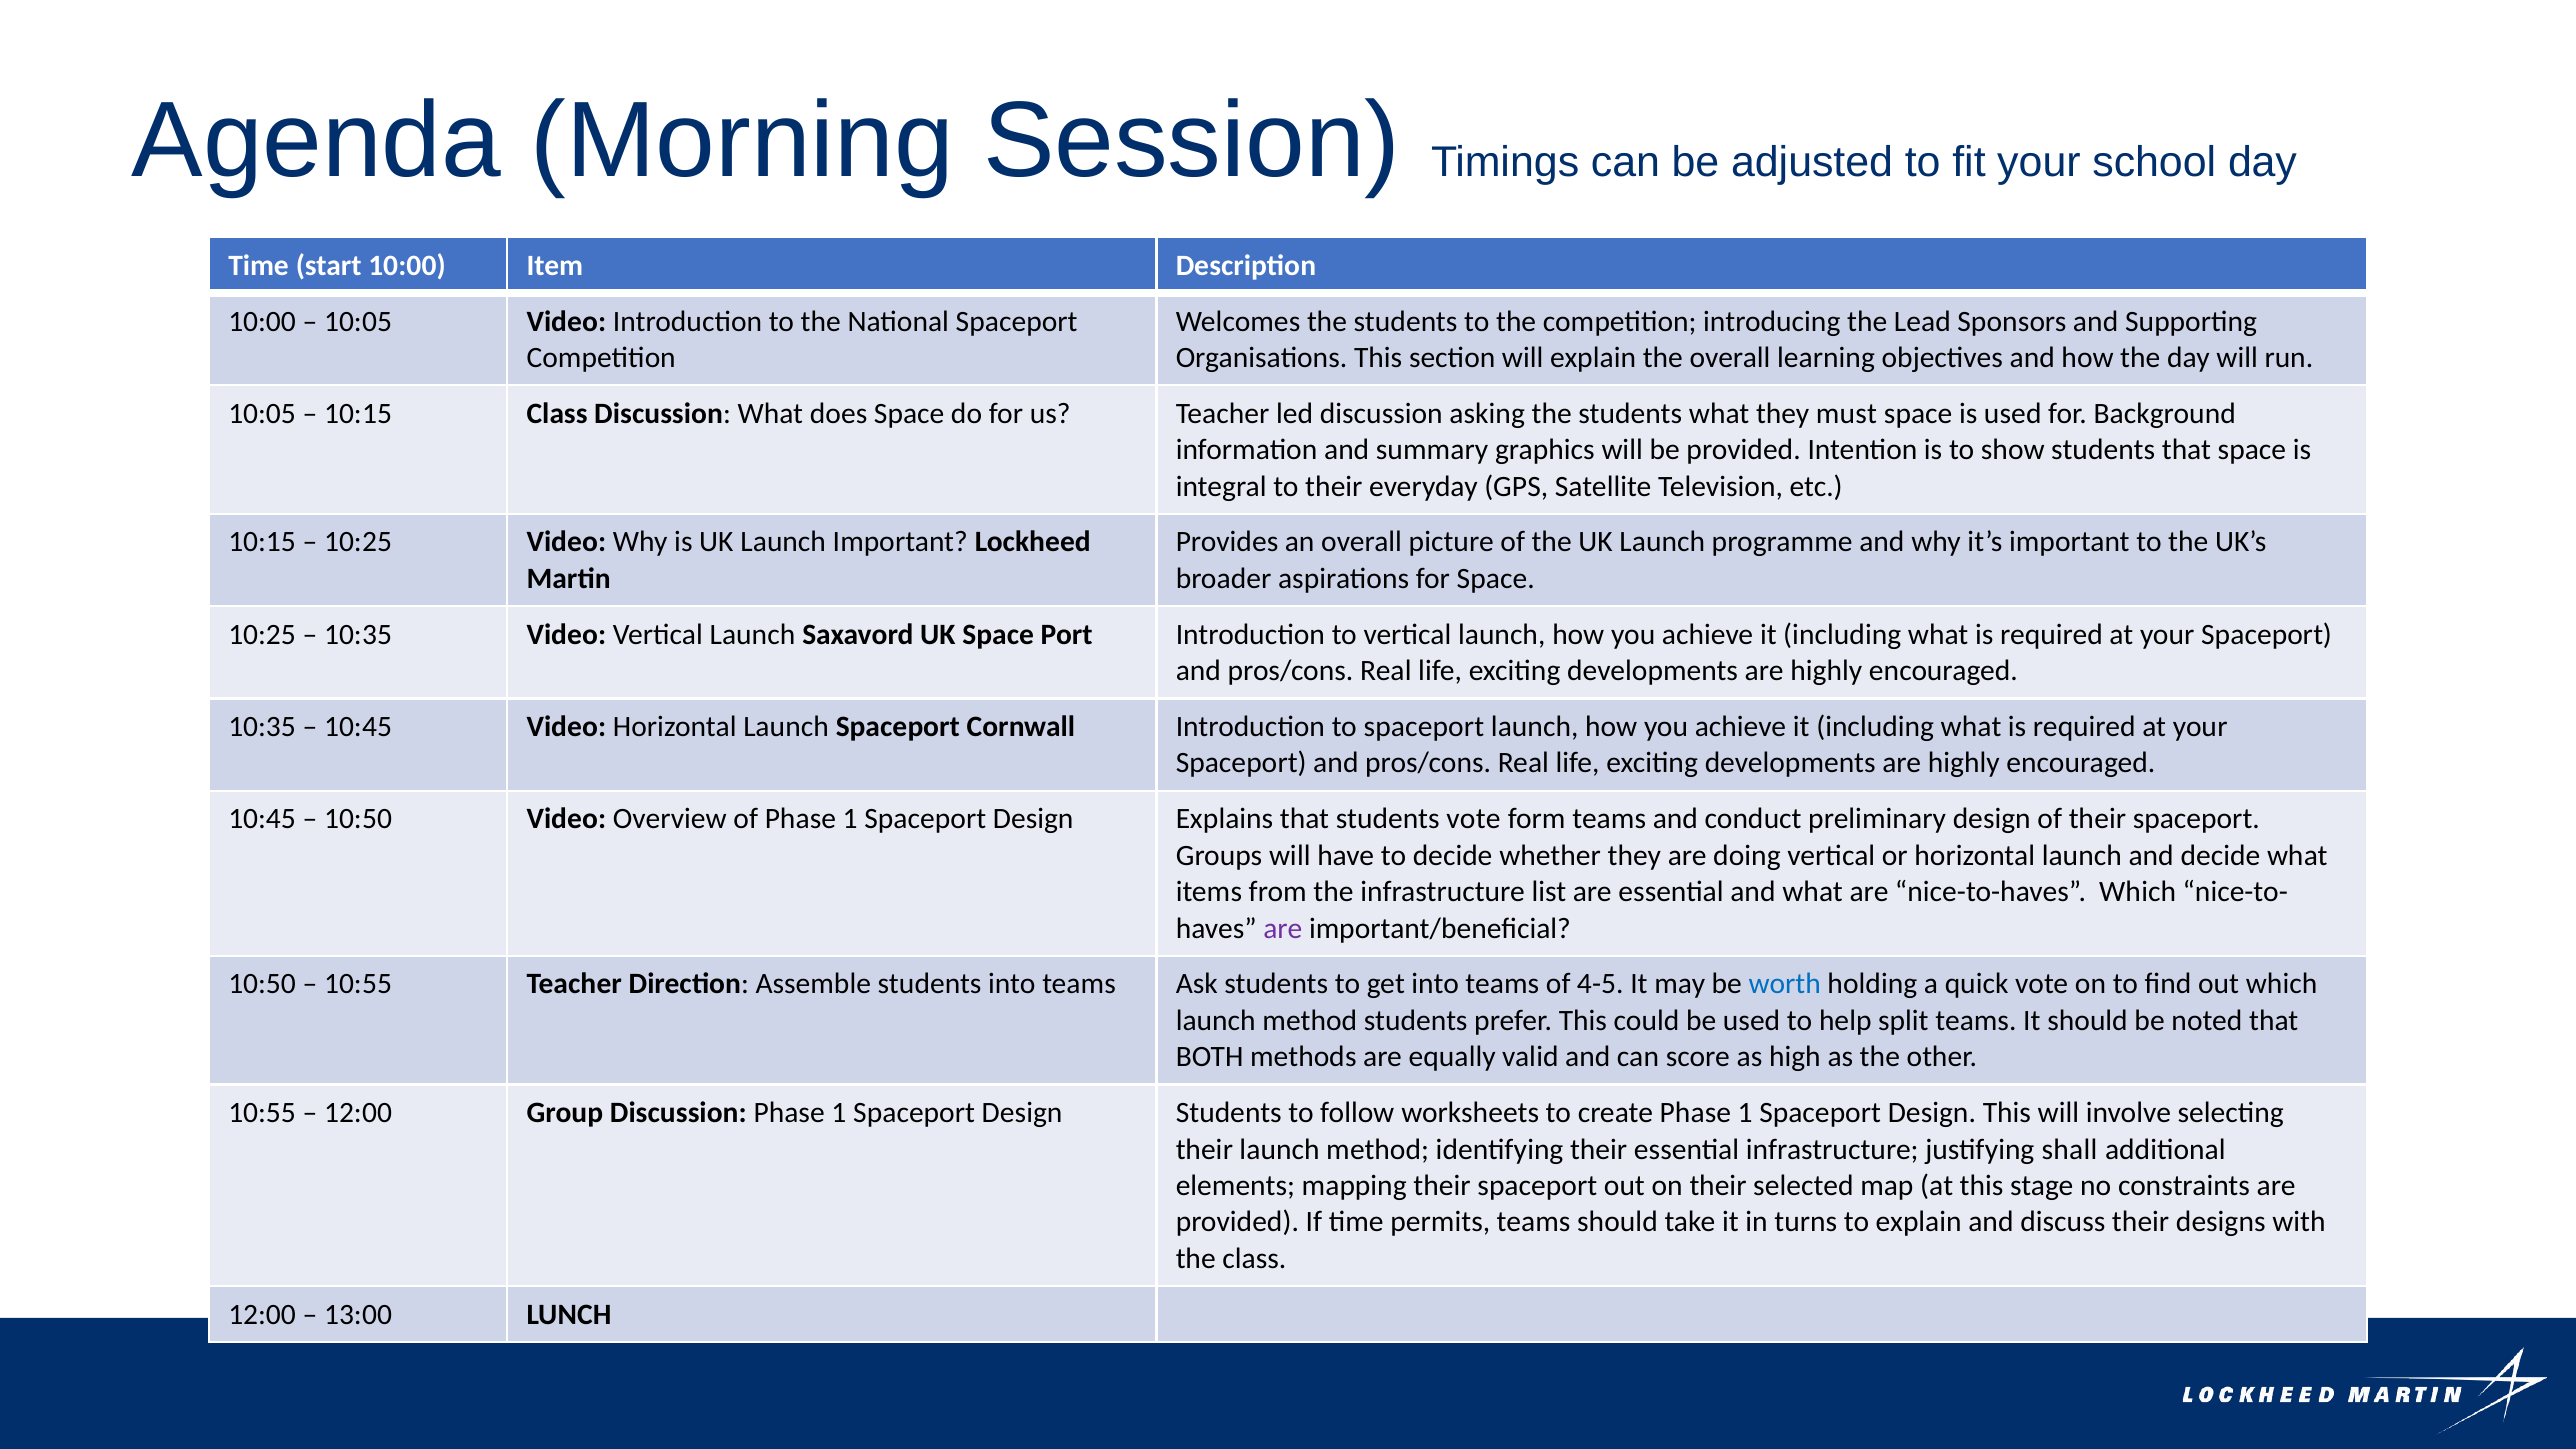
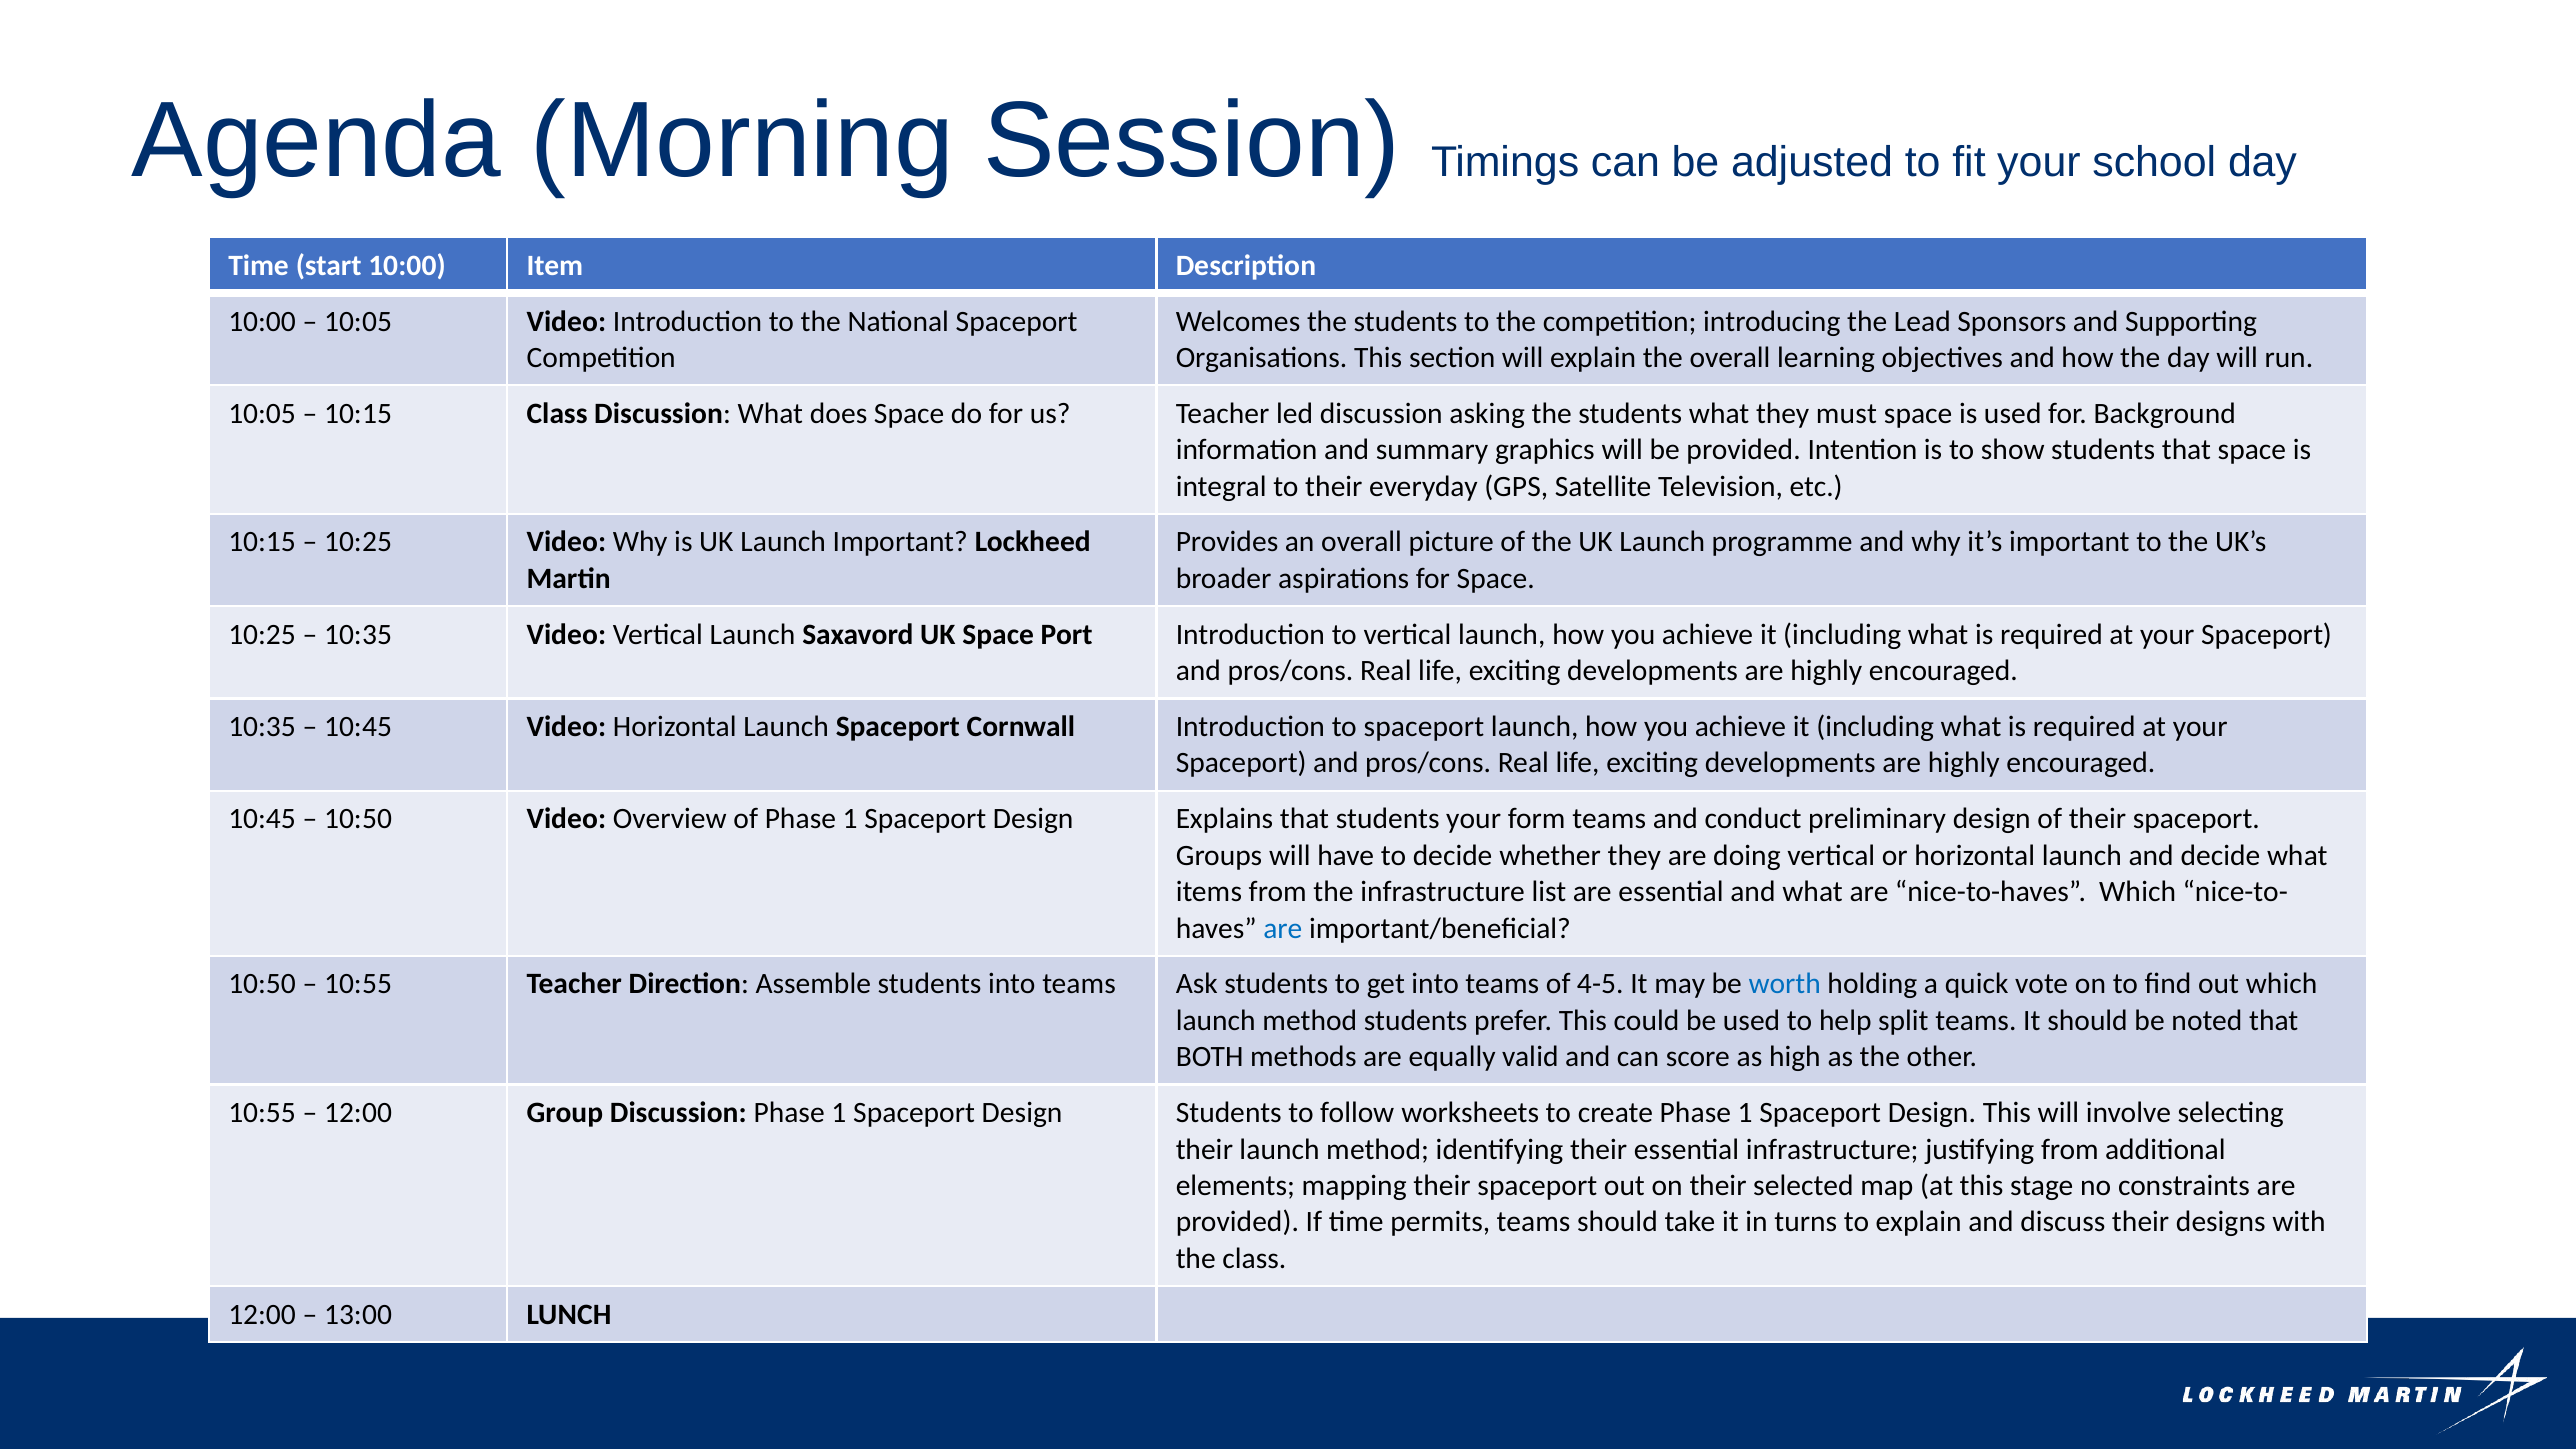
students vote: vote -> your
are at (1283, 928) colour: purple -> blue
justifying shall: shall -> from
